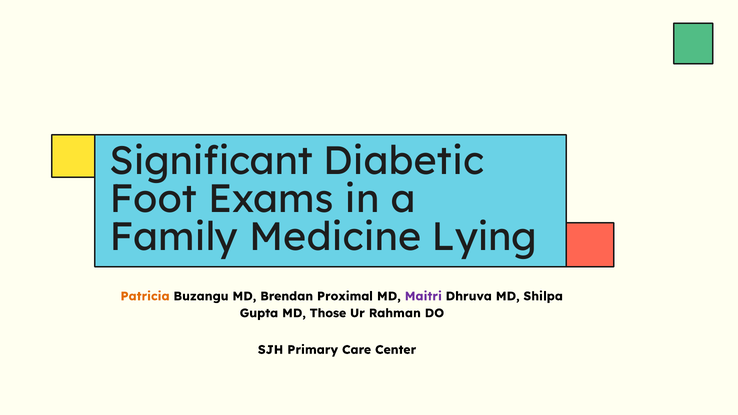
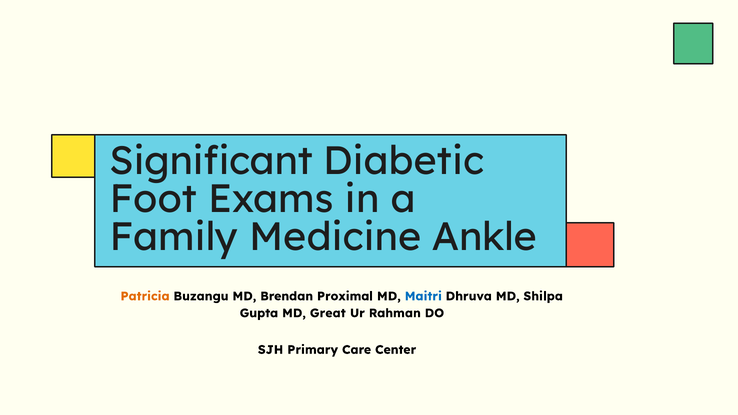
Lying: Lying -> Ankle
Maitri colour: purple -> blue
Those: Those -> Great
